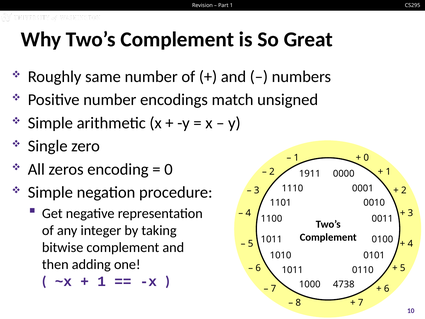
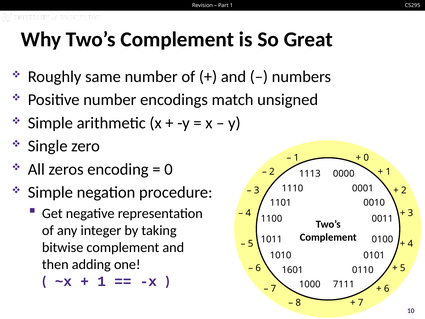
1911: 1911 -> 1113
1011 at (292, 270): 1011 -> 1601
4738: 4738 -> 7111
